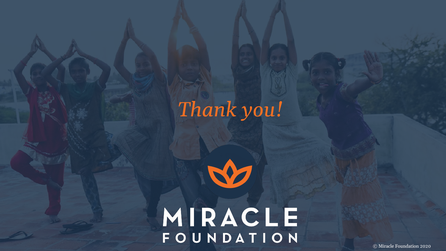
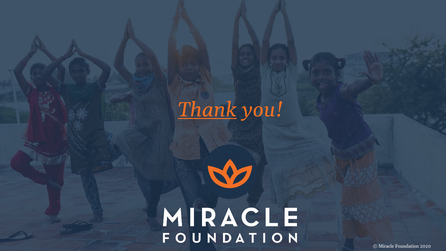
Thank underline: none -> present
